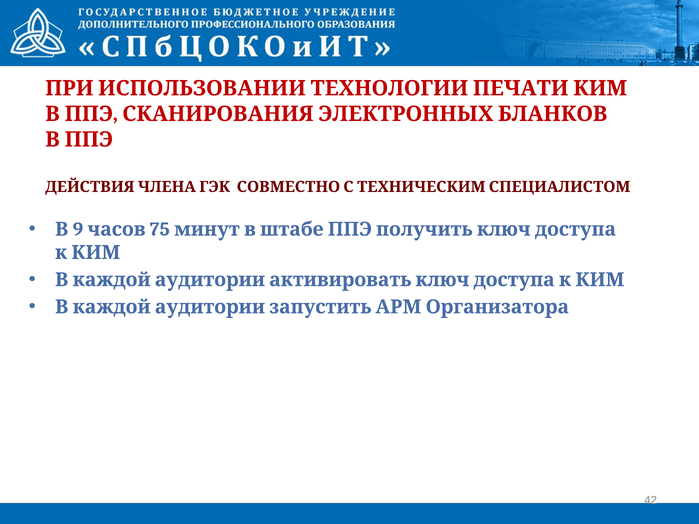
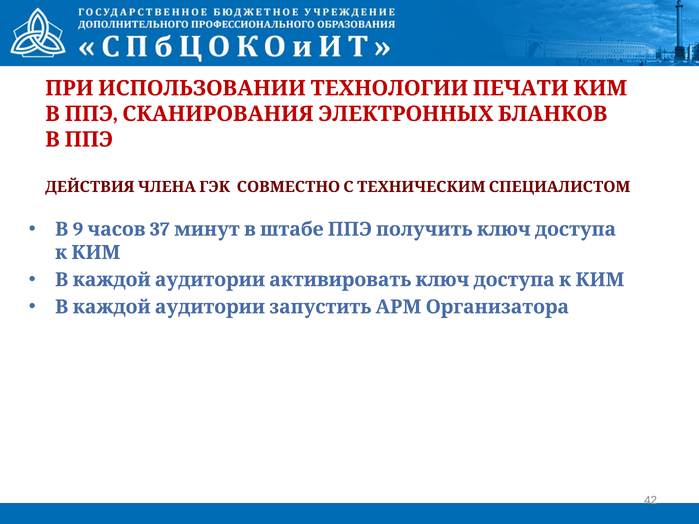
75: 75 -> 37
